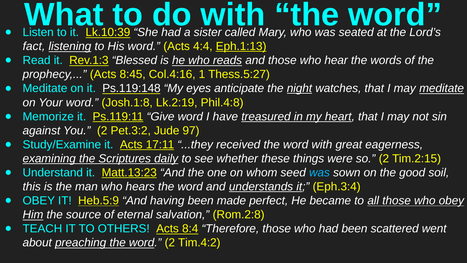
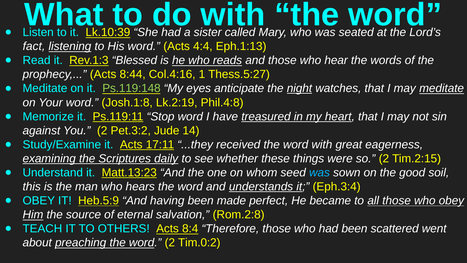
Eph.1:13 underline: present -> none
8:45: 8:45 -> 8:44
Ps.119:148 colour: white -> light green
Give: Give -> Stop
97: 97 -> 14
Tim.4:2: Tim.4:2 -> Tim.0:2
